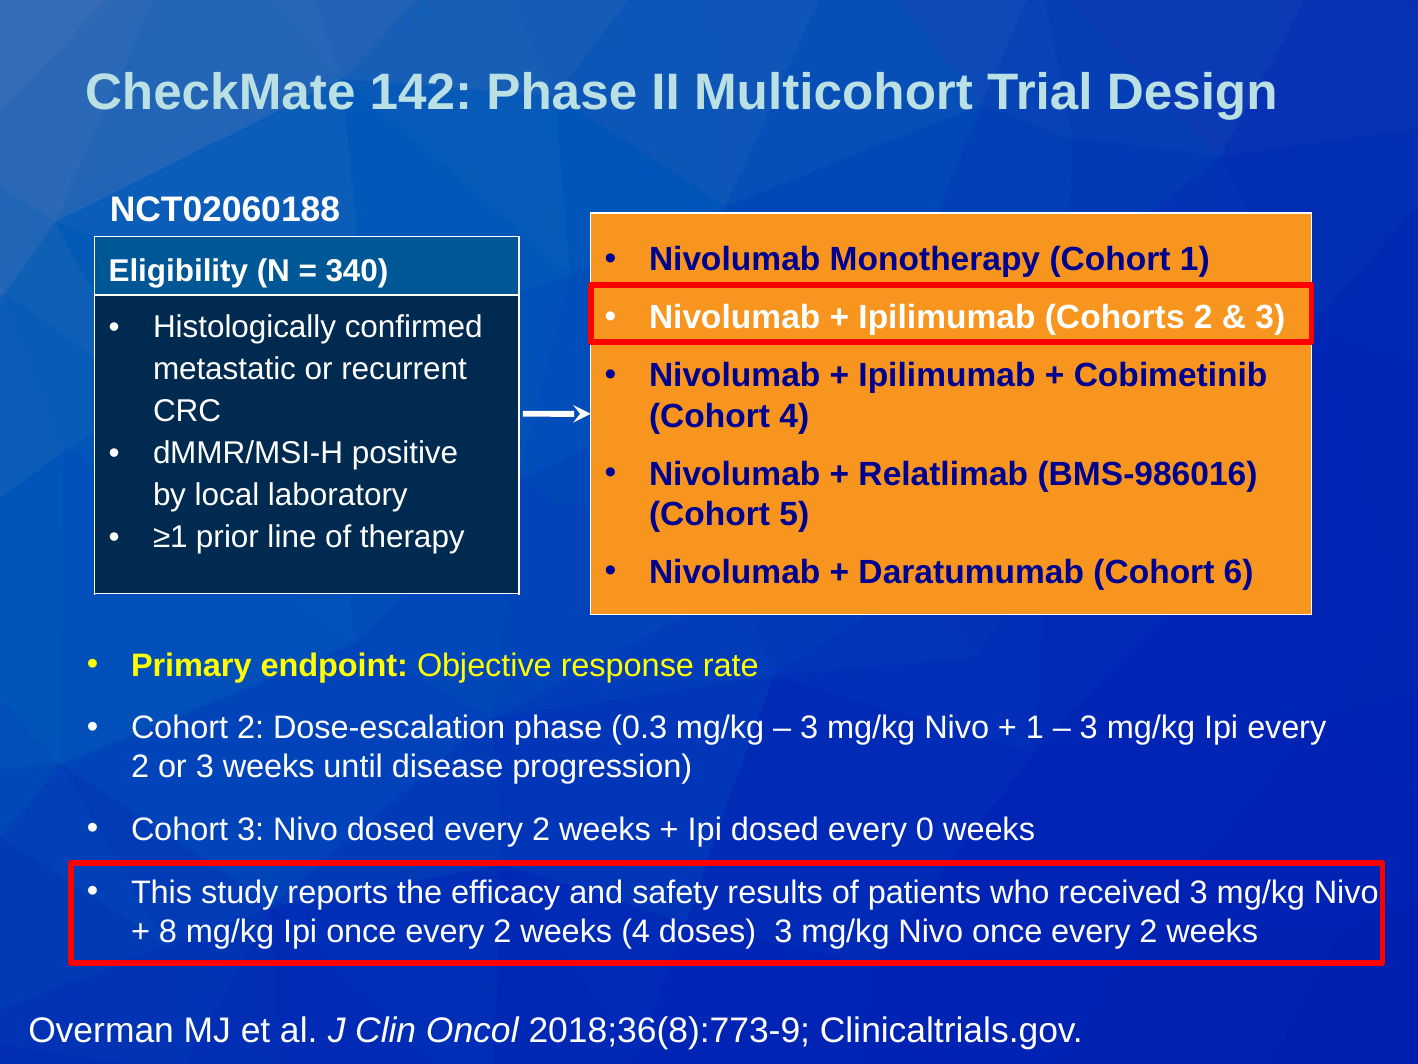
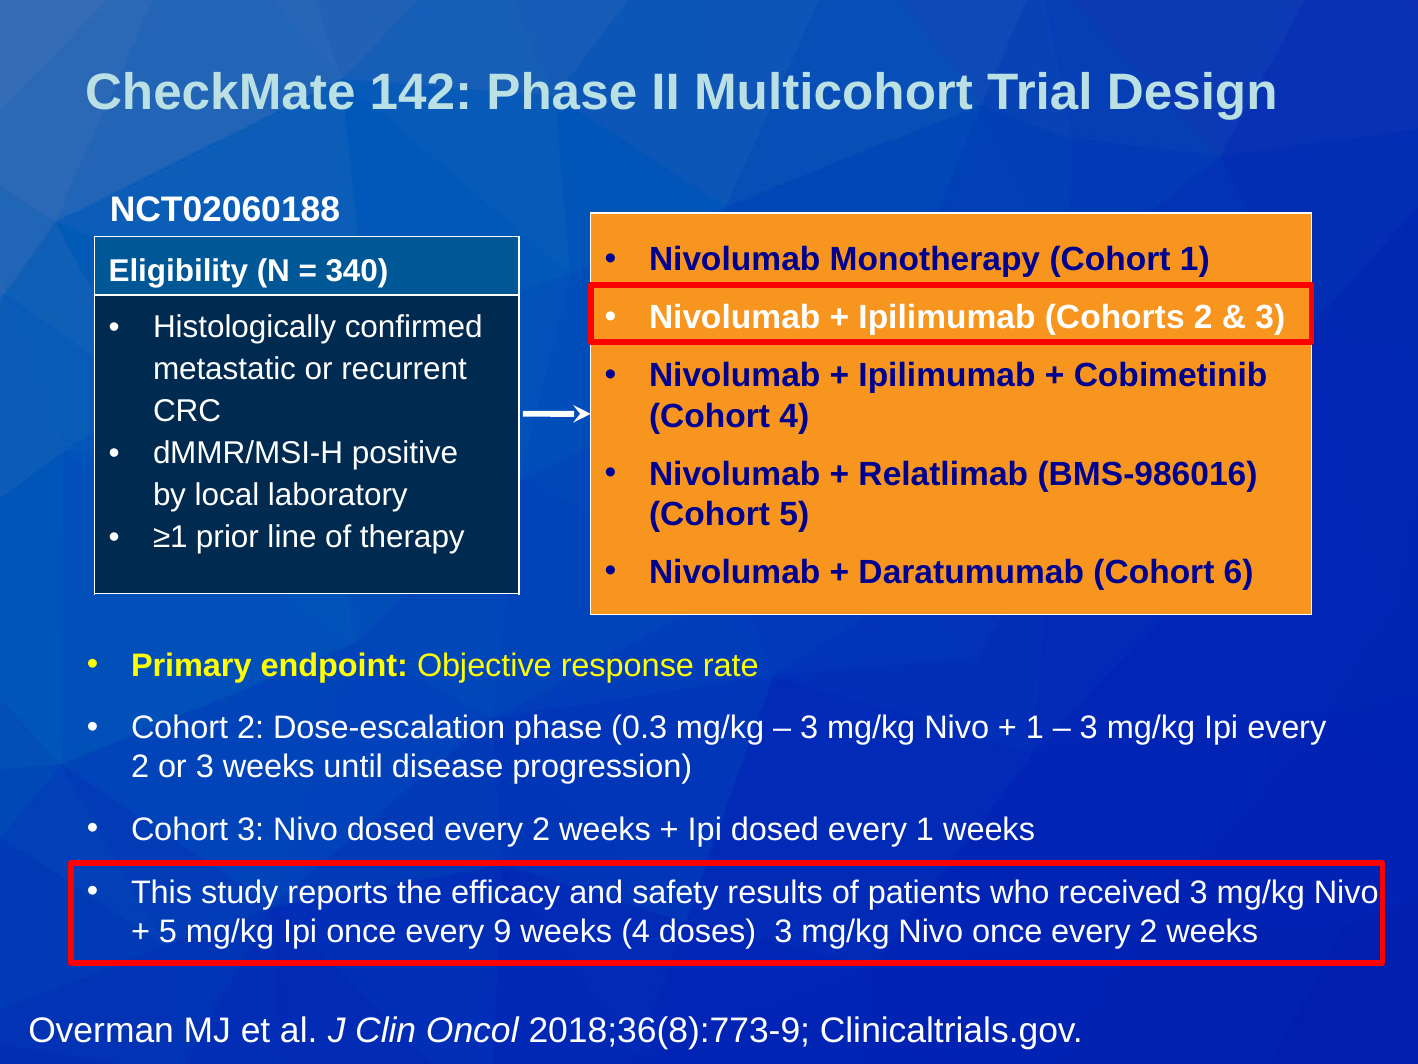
every 0: 0 -> 1
8 at (168, 931): 8 -> 5
Ipi once every 2: 2 -> 9
